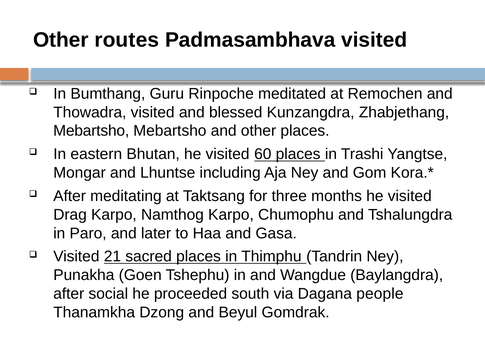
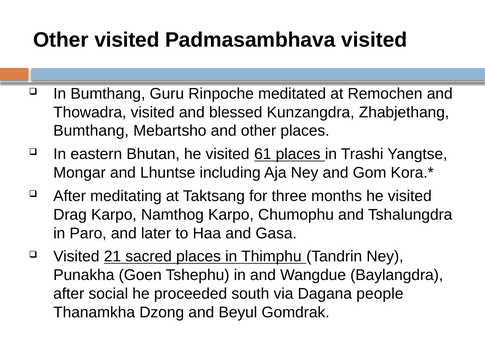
Other routes: routes -> visited
Mebartsho at (91, 131): Mebartsho -> Bumthang
60: 60 -> 61
